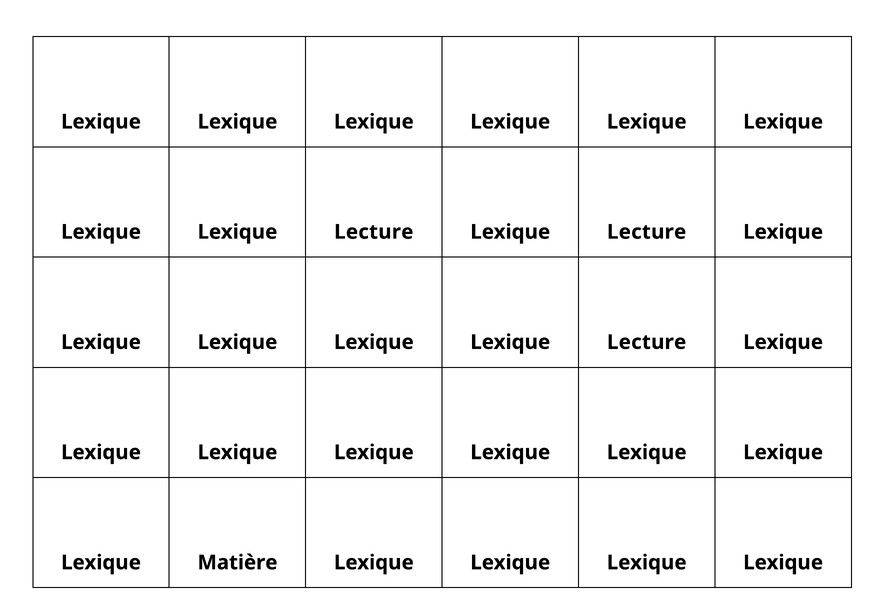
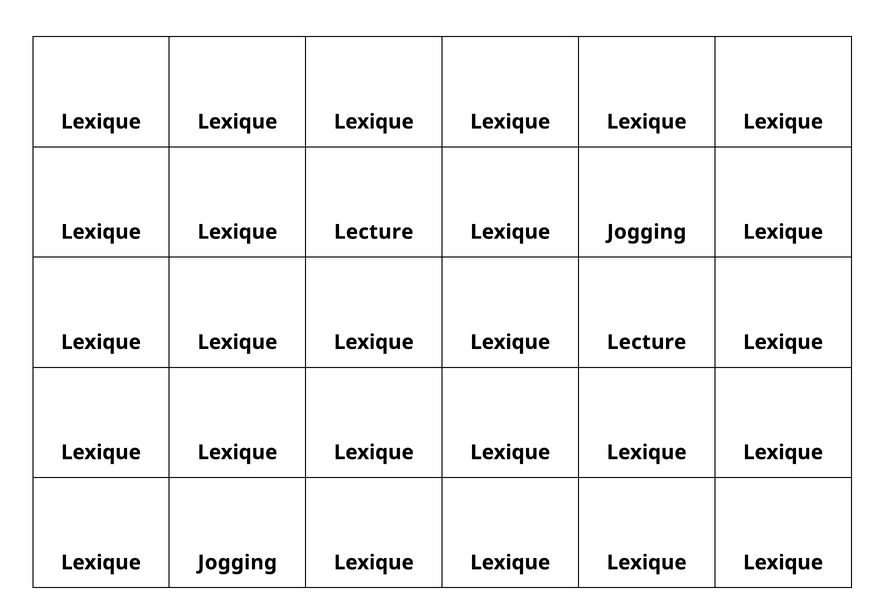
Lecture at (647, 232): Lecture -> Jogging
Matière at (237, 563): Matière -> Jogging
